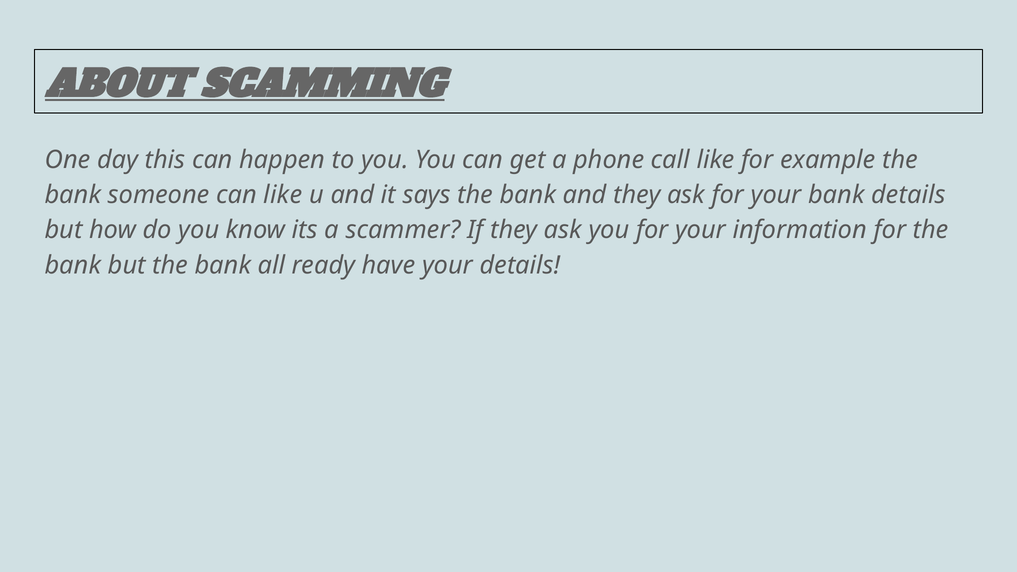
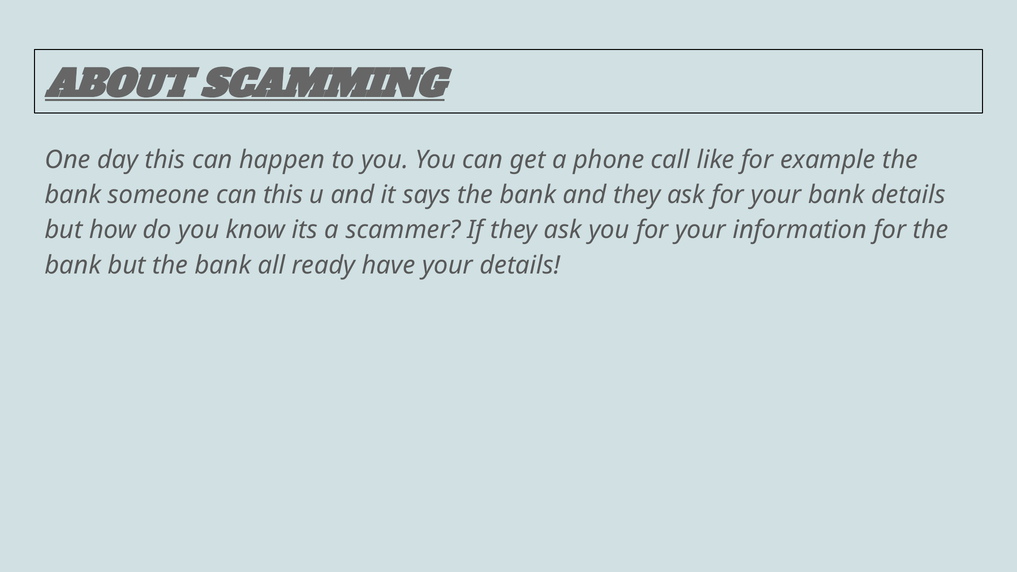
can like: like -> this
